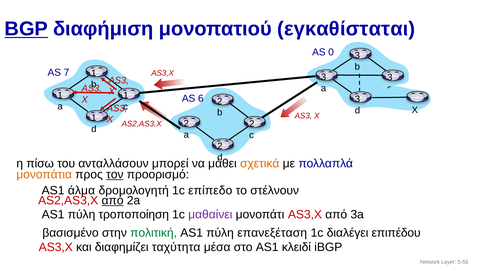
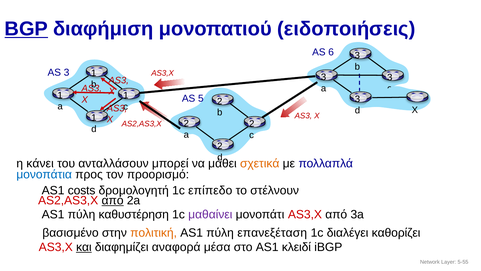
εγκαθίσταται: εγκαθίσταται -> ειδοποιήσεις
0: 0 -> 6
AS 7: 7 -> 3
6: 6 -> 5
πίσω: πίσω -> κάνει
μονοπάτια colour: orange -> blue
τον underline: present -> none
άλμα: άλμα -> costs
τροποποίηση: τροποποίηση -> καθυστέρηση
πολιτική colour: green -> orange
επιπέδου: επιπέδου -> καθορίζει
και underline: none -> present
ταχύτητα: ταχύτητα -> αναφορά
